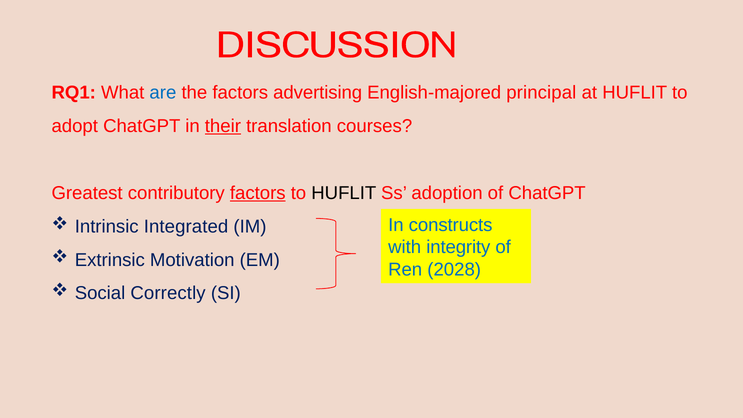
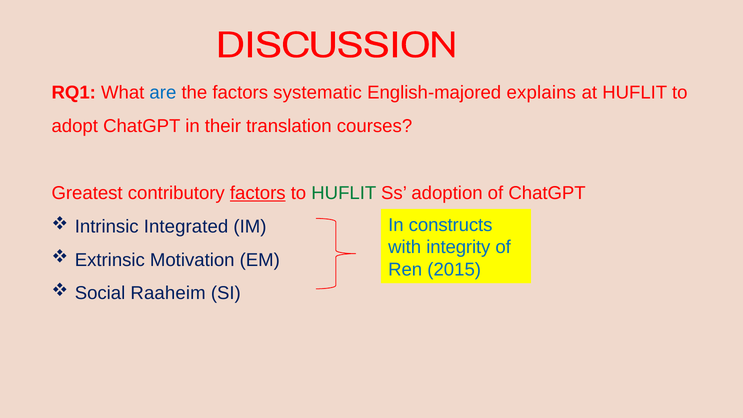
advertising: advertising -> systematic
principal: principal -> explains
their underline: present -> none
HUFLIT at (344, 193) colour: black -> green
2028: 2028 -> 2015
Correctly: Correctly -> Raaheim
